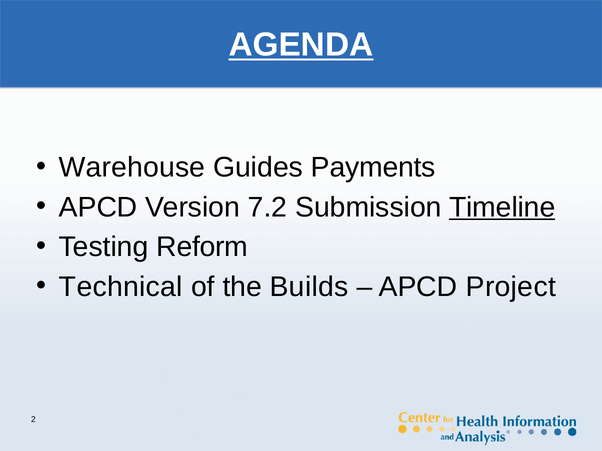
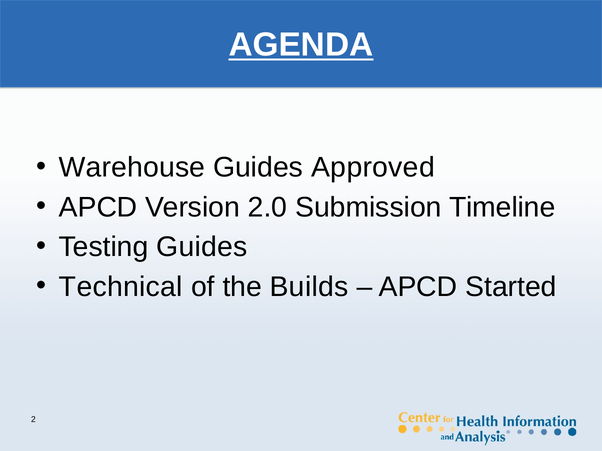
Payments: Payments -> Approved
7.2: 7.2 -> 2.0
Timeline underline: present -> none
Testing Reform: Reform -> Guides
Project: Project -> Started
